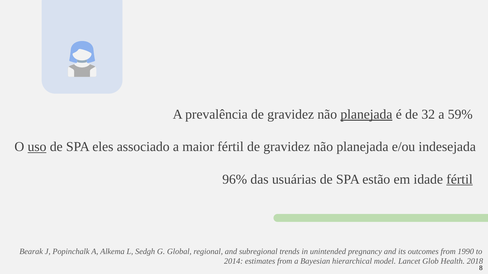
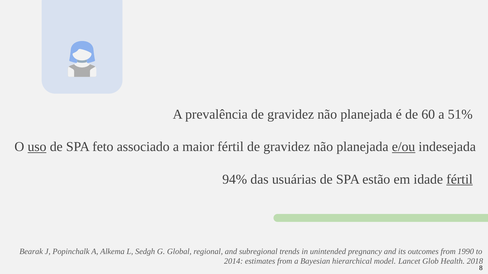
planejada at (366, 114) underline: present -> none
32: 32 -> 60
59%: 59% -> 51%
eles: eles -> feto
e/ou underline: none -> present
96%: 96% -> 94%
